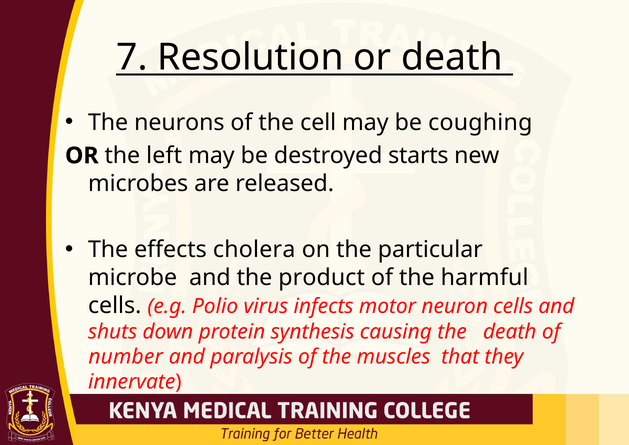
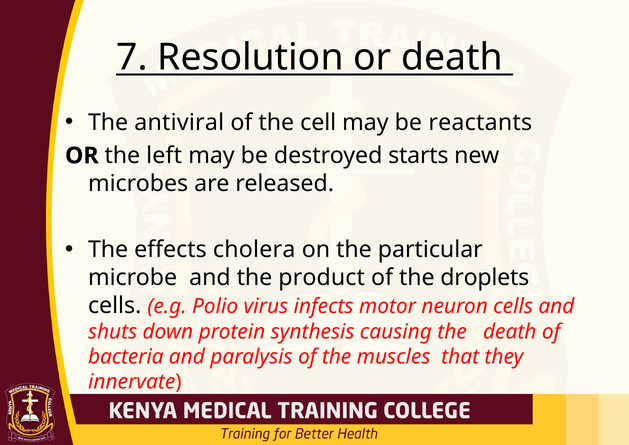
neurons: neurons -> antiviral
coughing: coughing -> reactants
harmful: harmful -> droplets
number: number -> bacteria
